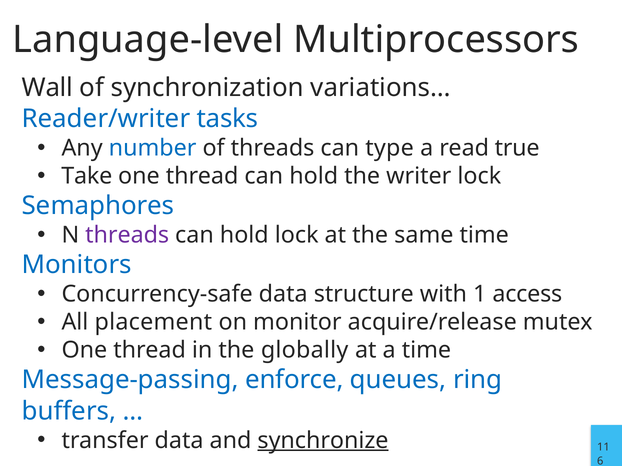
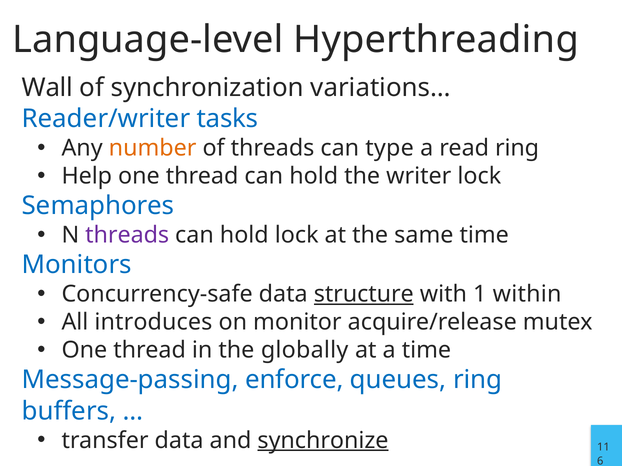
Multiprocessors: Multiprocessors -> Hyperthreading
number colour: blue -> orange
read true: true -> ring
Take: Take -> Help
structure underline: none -> present
access: access -> within
placement: placement -> introduces
